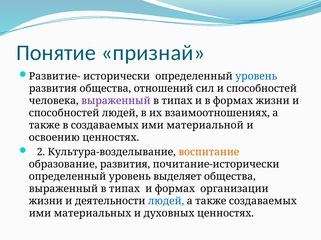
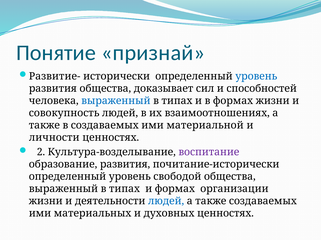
отношений: отношений -> доказывает
выраженный at (116, 101) colour: purple -> blue
способностей at (64, 113): способностей -> совокупность
освоению: освоению -> личности
воспитание colour: orange -> purple
выделяет: выделяет -> свободой
